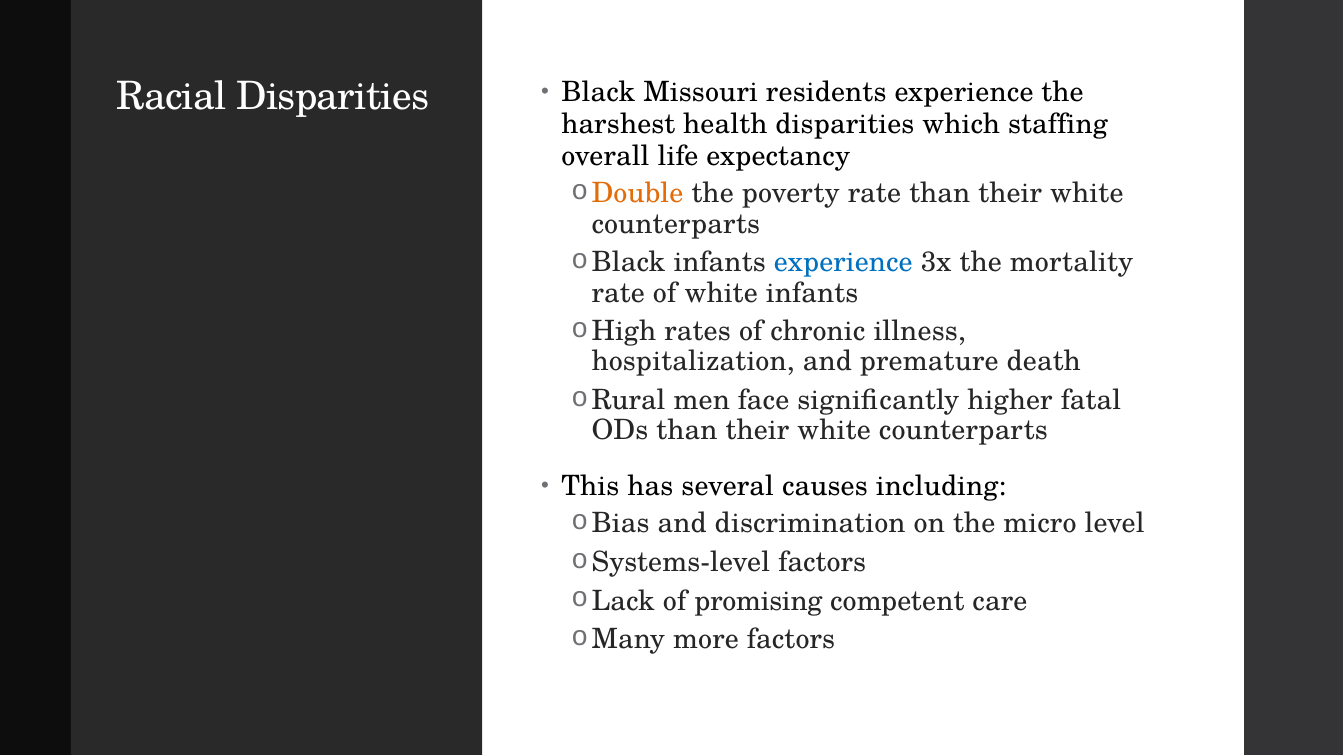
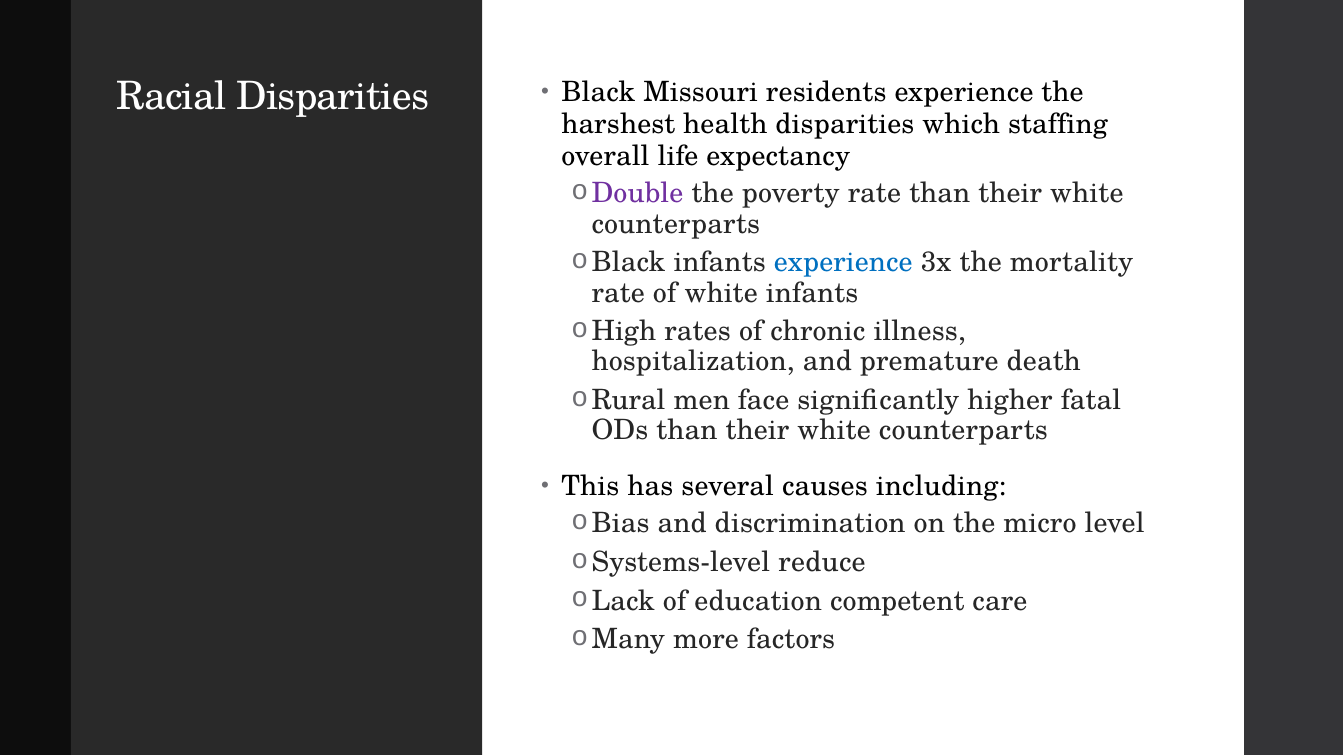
Double colour: orange -> purple
Systems-level factors: factors -> reduce
promising: promising -> education
